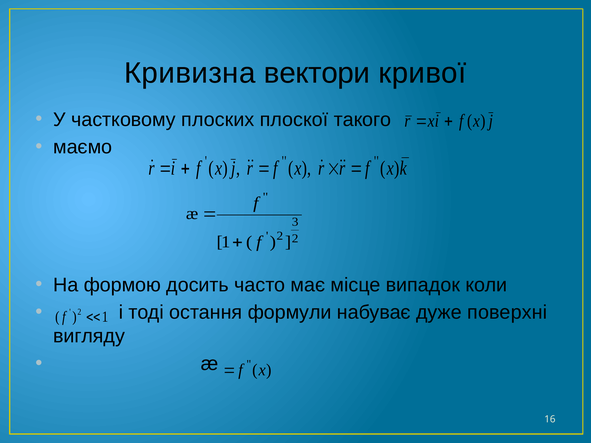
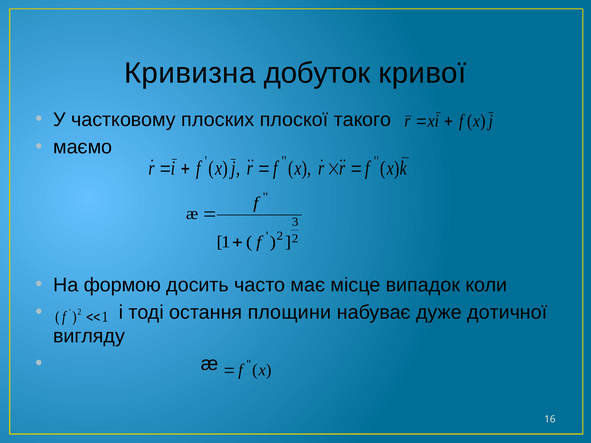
вектори: вектори -> добуток
формули: формули -> площини
поверхні: поверхні -> дотичної
